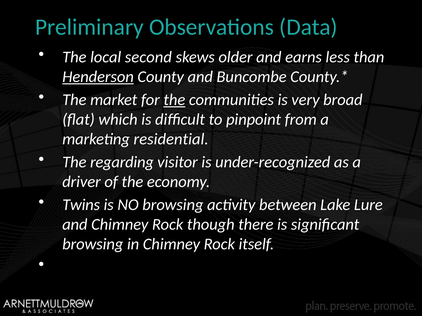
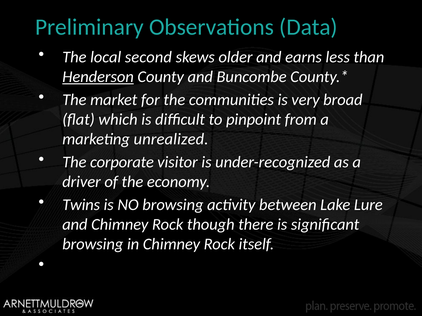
the at (174, 100) underline: present -> none
residential: residential -> unrealized
regarding: regarding -> corporate
